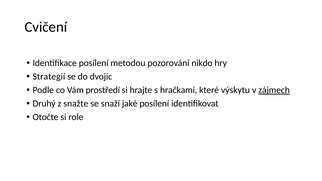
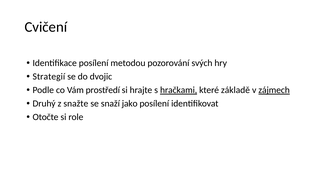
nikdo: nikdo -> svých
hračkami underline: none -> present
výskytu: výskytu -> základě
jaké: jaké -> jako
